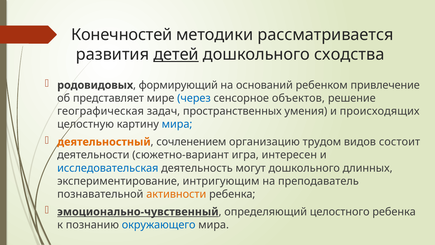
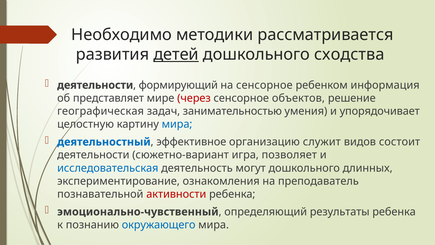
Конечностей: Конечностей -> Необходимо
родовидовых at (95, 85): родовидовых -> деятельности
на оснований: оснований -> сенсорное
привлечение: привлечение -> информация
через colour: blue -> red
пространственных: пространственных -> занимательностью
происходящих: происходящих -> упорядочивает
деятельностный colour: orange -> blue
сочленением: сочленением -> эффективное
трудом: трудом -> служит
интересен: интересен -> позволяет
интригующим: интригующим -> ознакомления
активности colour: orange -> red
эмоционально-чувственный underline: present -> none
целостного: целостного -> результаты
